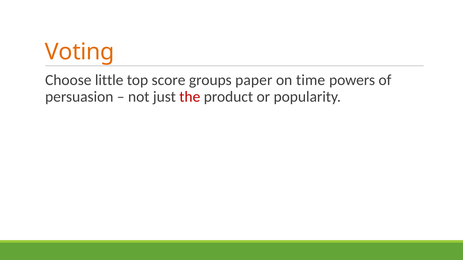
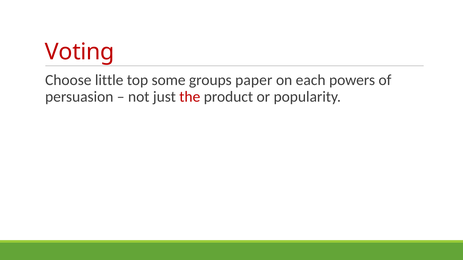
Voting colour: orange -> red
score: score -> some
time: time -> each
